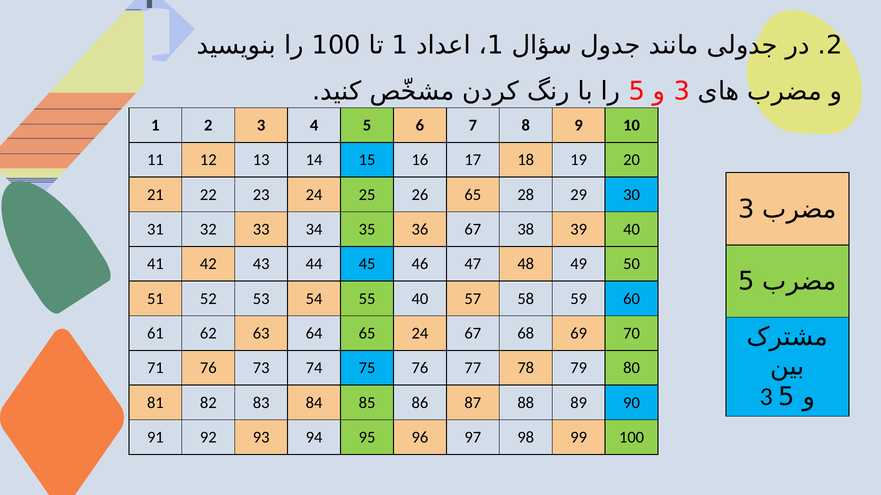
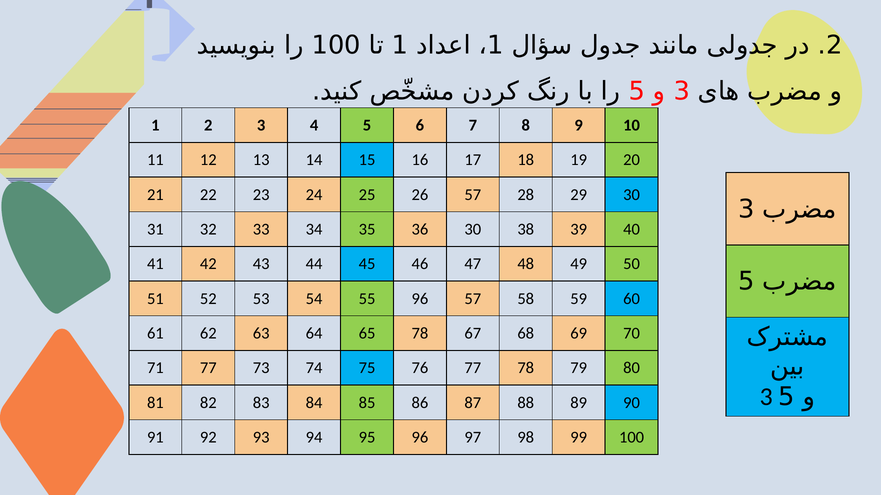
26 65: 65 -> 57
36 67: 67 -> 30
55 40: 40 -> 96
65 24: 24 -> 78
71 76: 76 -> 77
